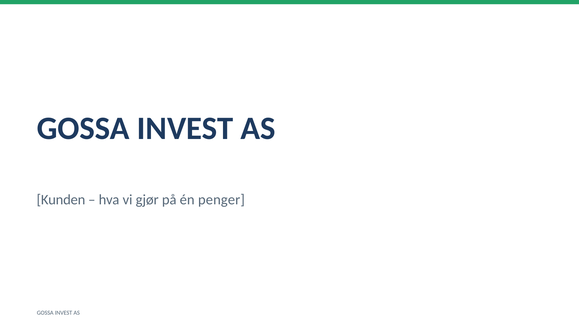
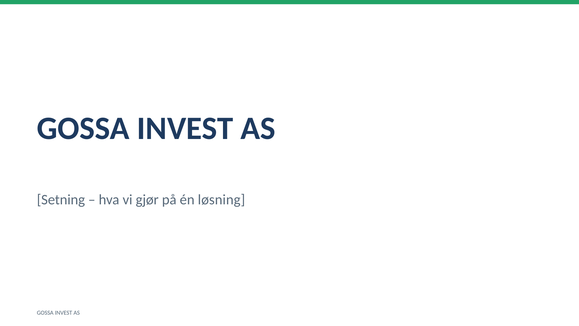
Kunden: Kunden -> Setning
penger: penger -> løsning
